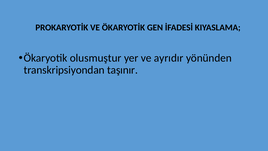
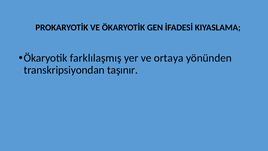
olusmuştur: olusmuştur -> farklılaşmış
ayrıdır: ayrıdır -> ortaya
